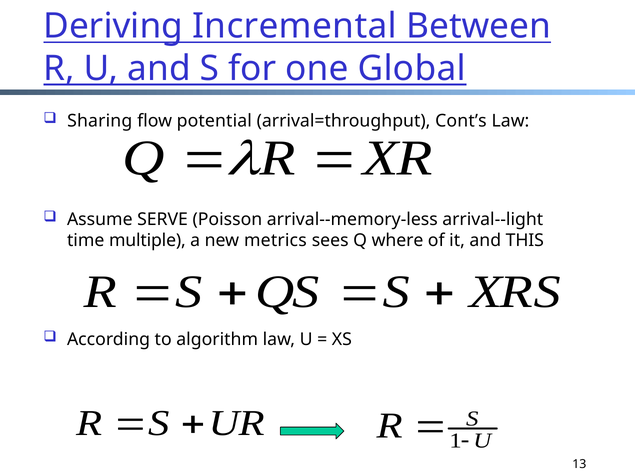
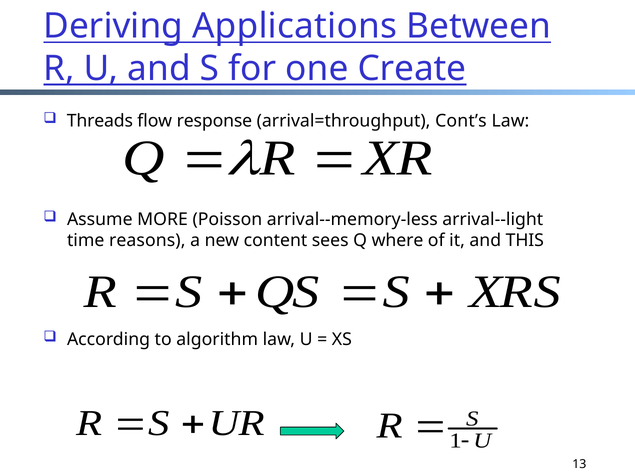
Incremental: Incremental -> Applications
Global: Global -> Create
Sharing: Sharing -> Threads
potential: potential -> response
SERVE: SERVE -> MORE
multiple: multiple -> reasons
metrics: metrics -> content
